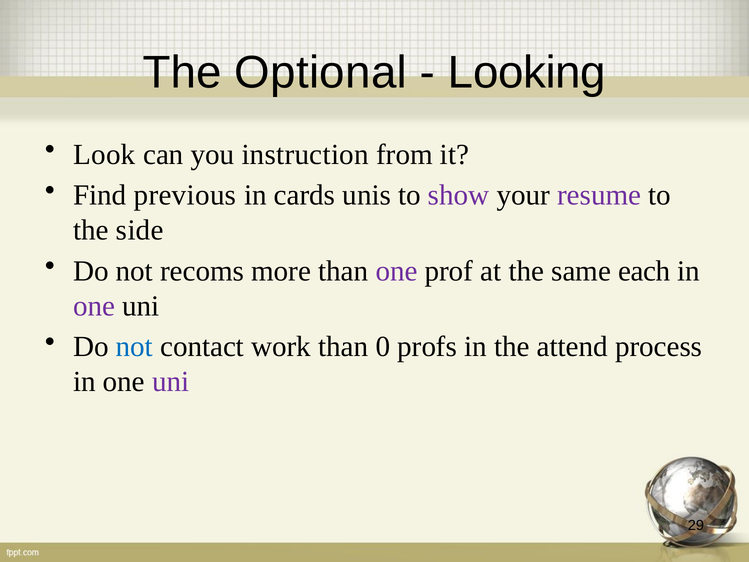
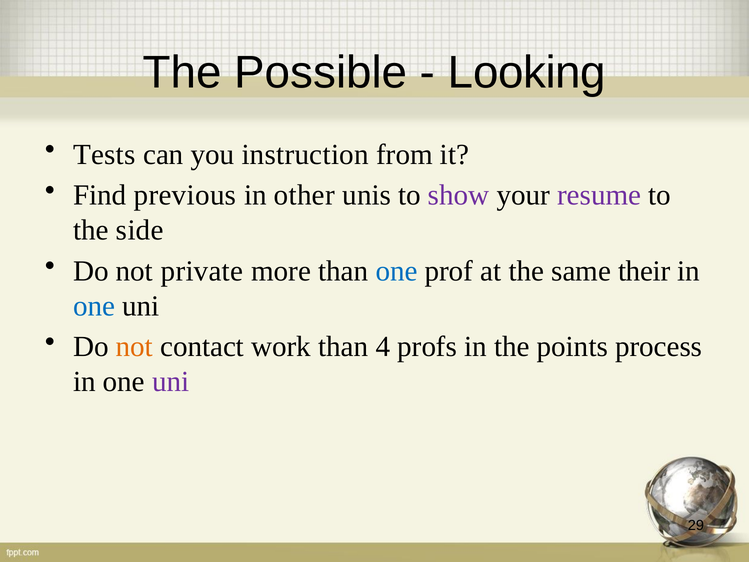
Optional: Optional -> Possible
Look: Look -> Tests
cards: cards -> other
recoms: recoms -> private
one at (397, 271) colour: purple -> blue
each: each -> their
one at (94, 306) colour: purple -> blue
not at (134, 347) colour: blue -> orange
0: 0 -> 4
attend: attend -> points
